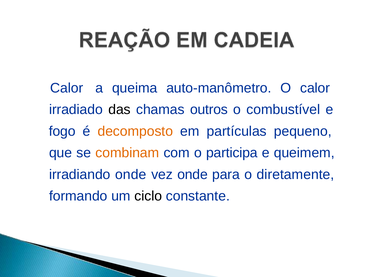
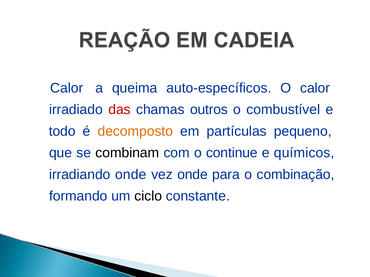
auto-manômetro: auto-manômetro -> auto-específicos
das colour: black -> red
fogo: fogo -> todo
combinam colour: orange -> black
participa: participa -> continue
queimem: queimem -> químicos
diretamente: diretamente -> combinação
